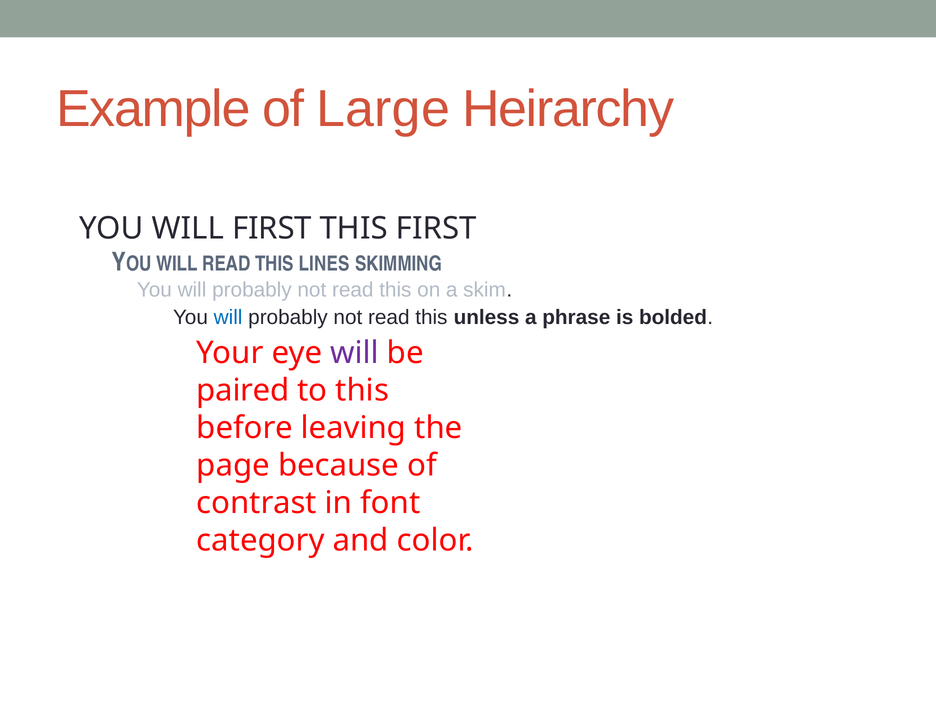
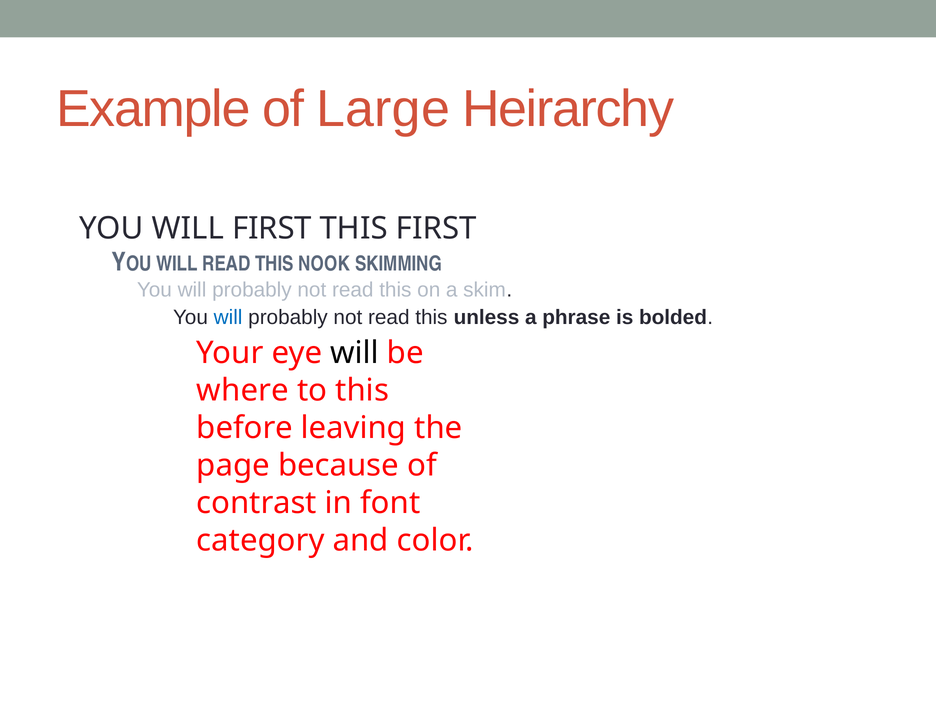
LINES: LINES -> NOOK
will at (355, 353) colour: purple -> black
paired: paired -> where
